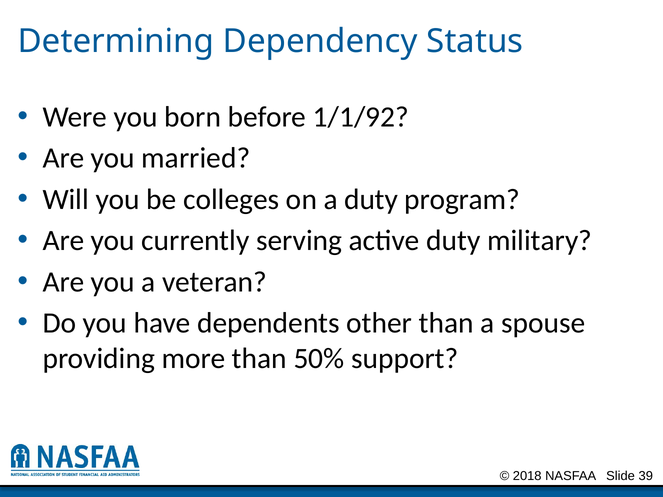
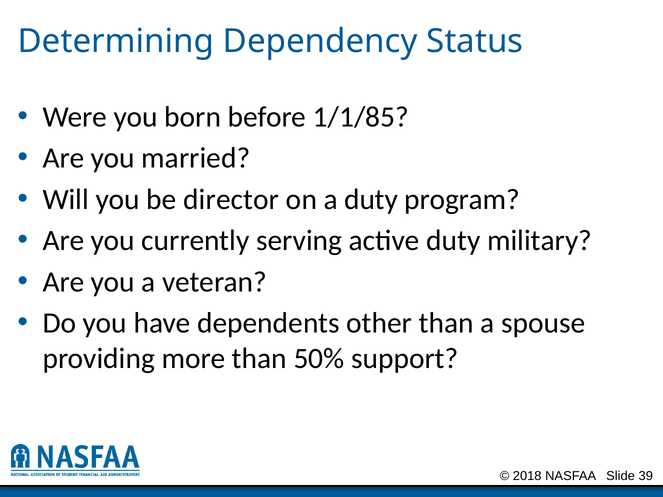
1/1/92: 1/1/92 -> 1/1/85
colleges: colleges -> director
